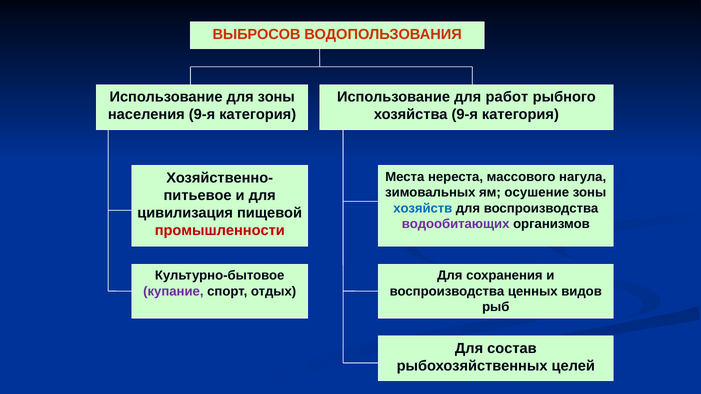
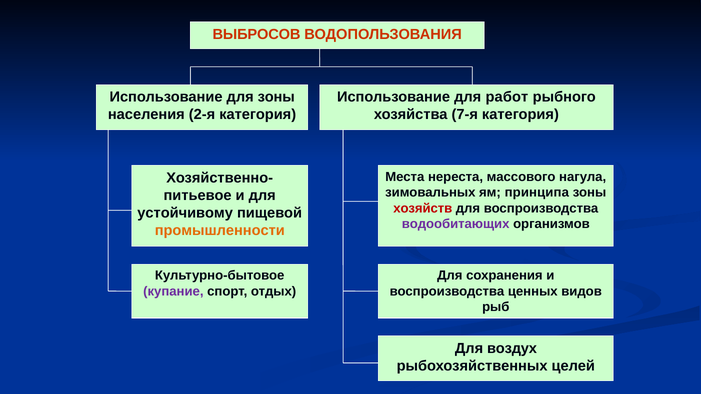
населения 9-я: 9-я -> 2-я
хозяйства 9-я: 9-я -> 7-я
осушение: осушение -> принципа
хозяйств colour: blue -> red
цивилизация: цивилизация -> устойчивому
промышленности colour: red -> orange
состав: состав -> воздух
